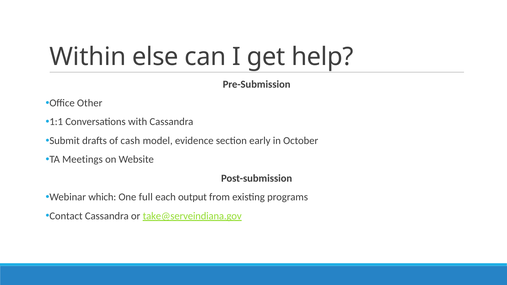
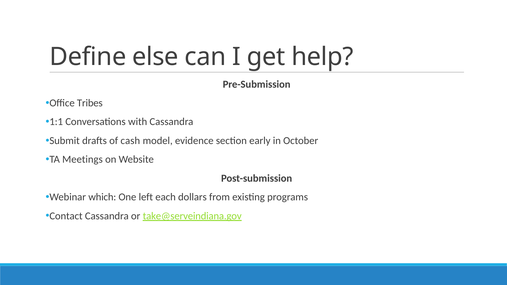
Within: Within -> Define
Other: Other -> Tribes
full: full -> left
output: output -> dollars
